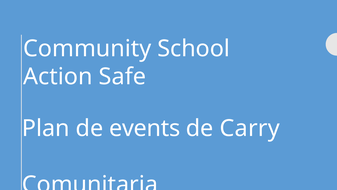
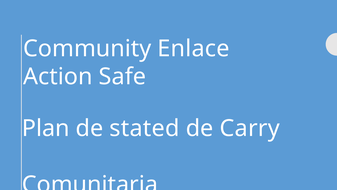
School: School -> Enlace
events: events -> stated
